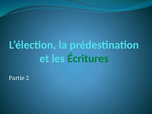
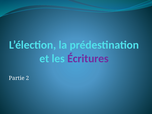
Écritures colour: green -> purple
